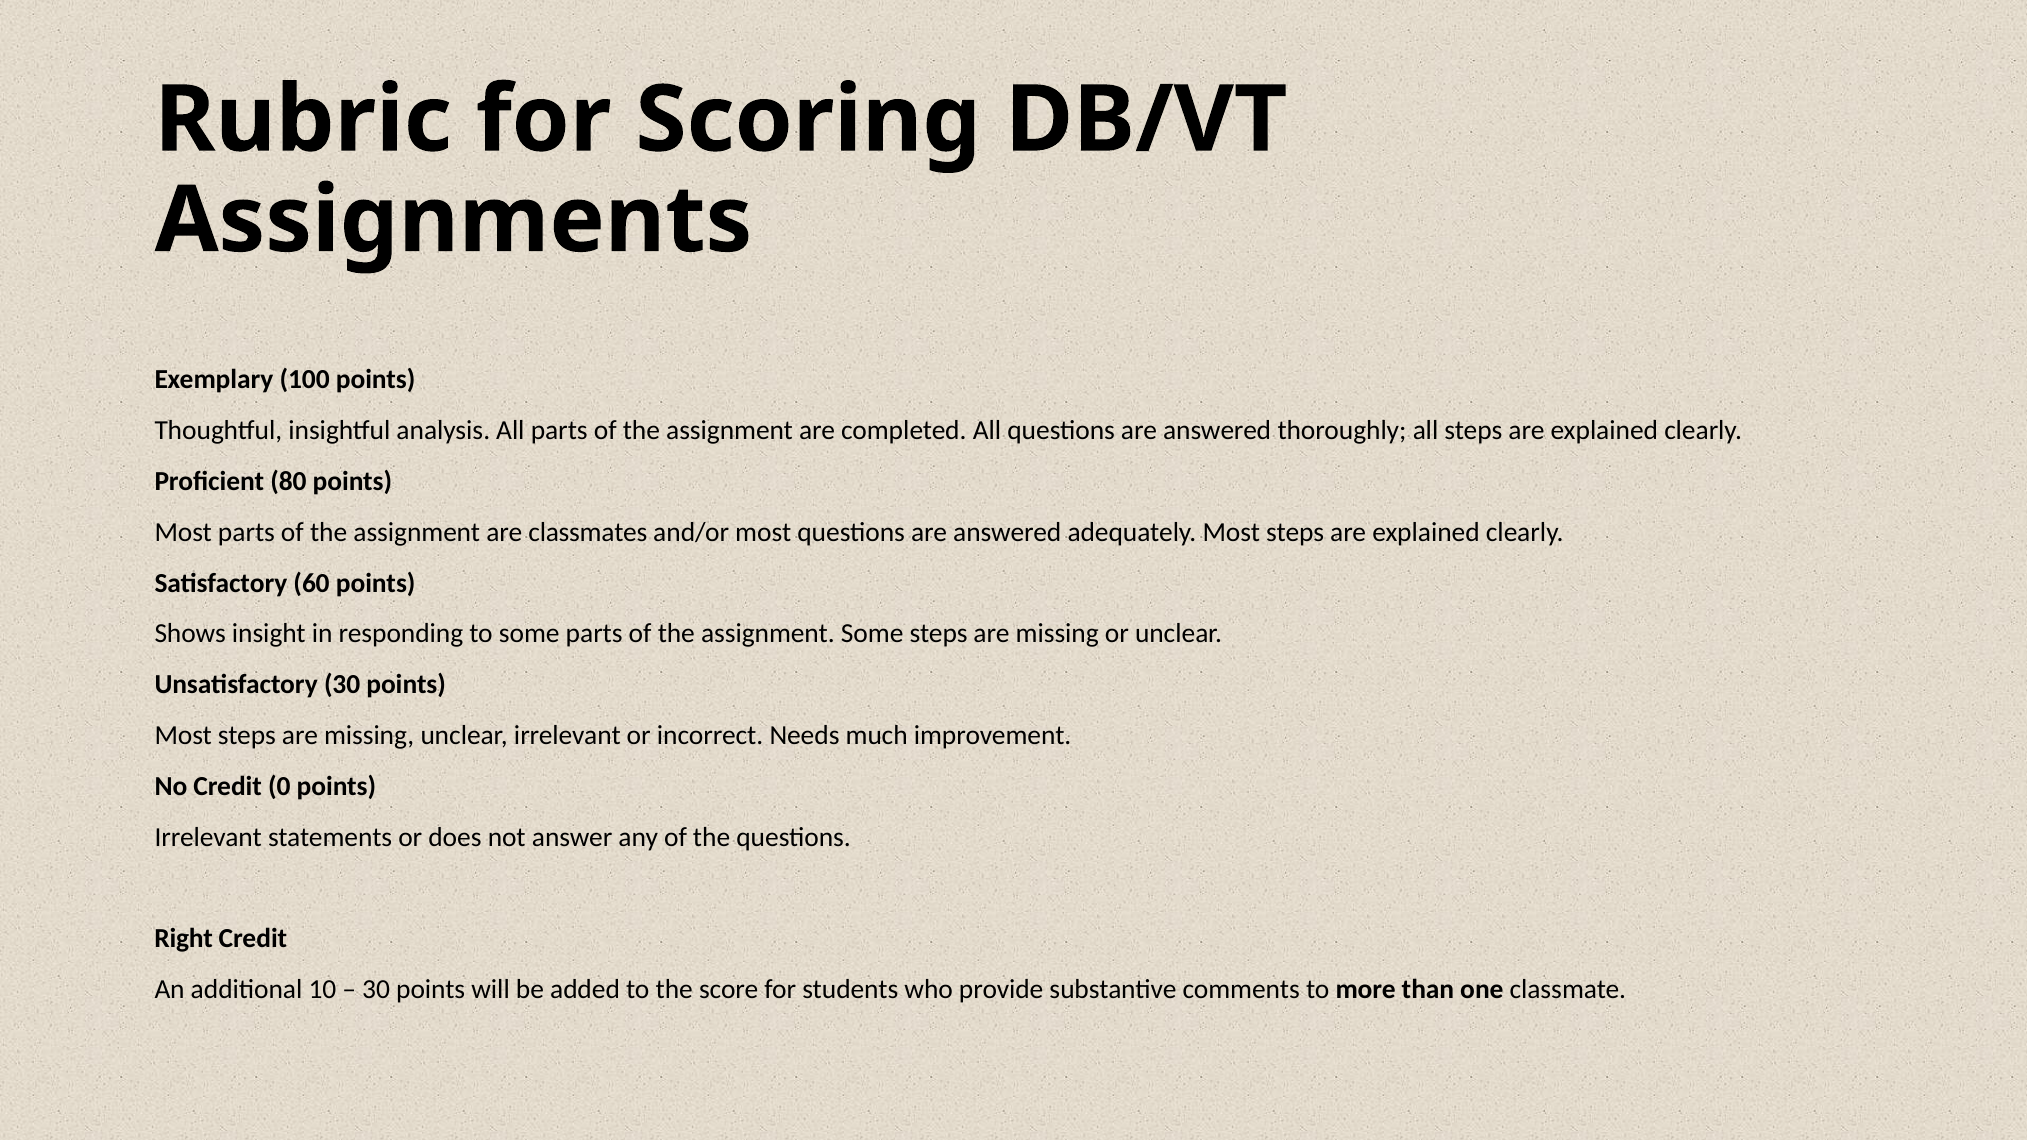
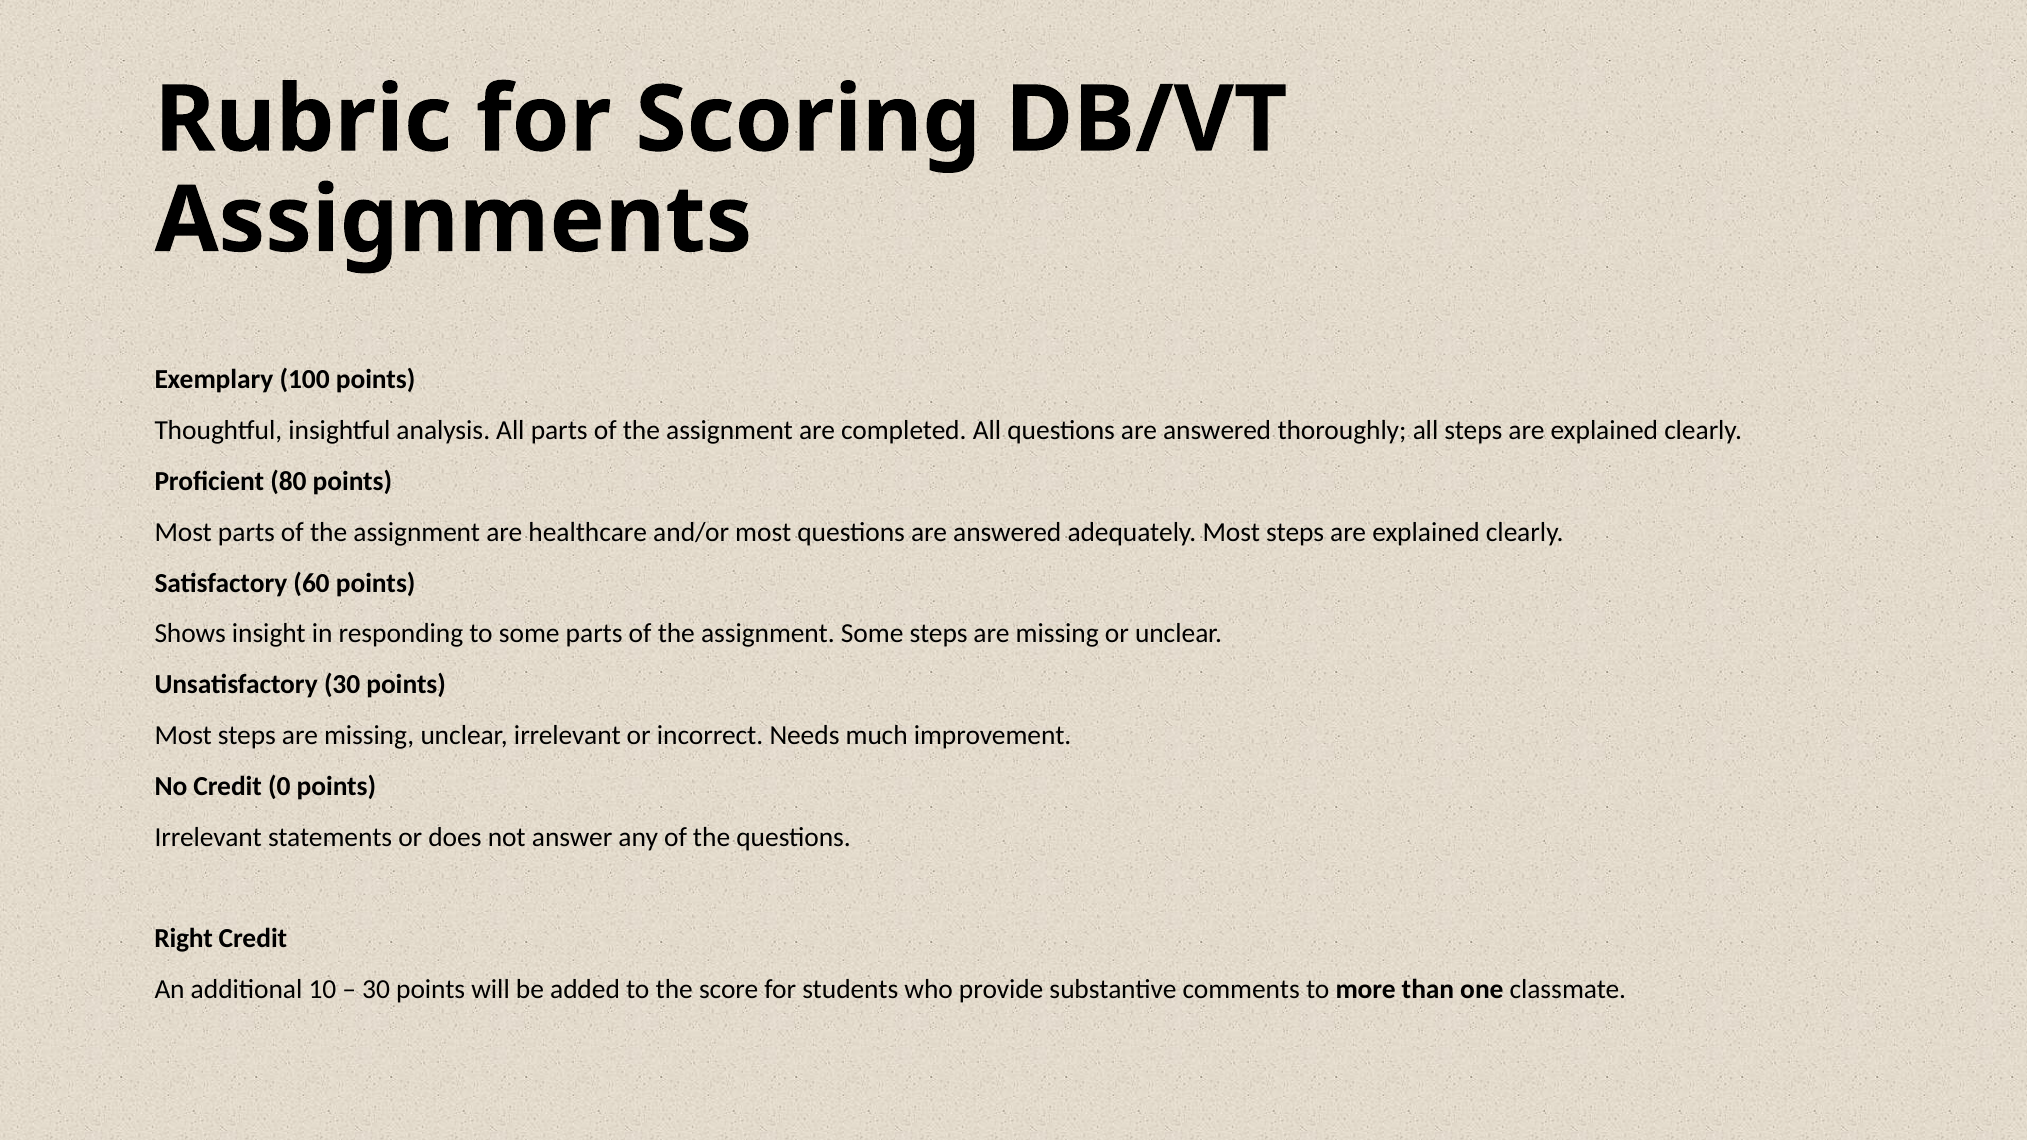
classmates: classmates -> healthcare
